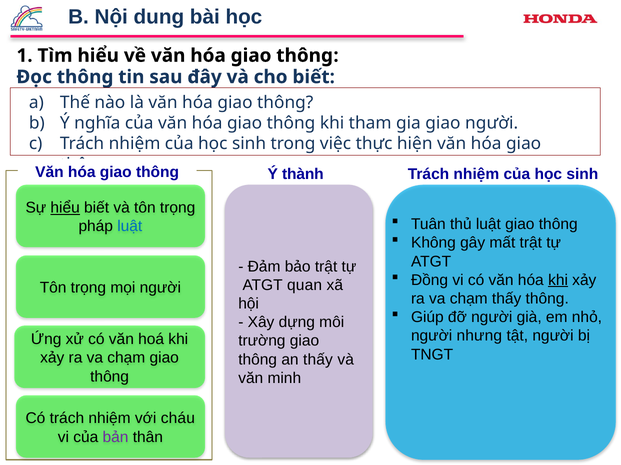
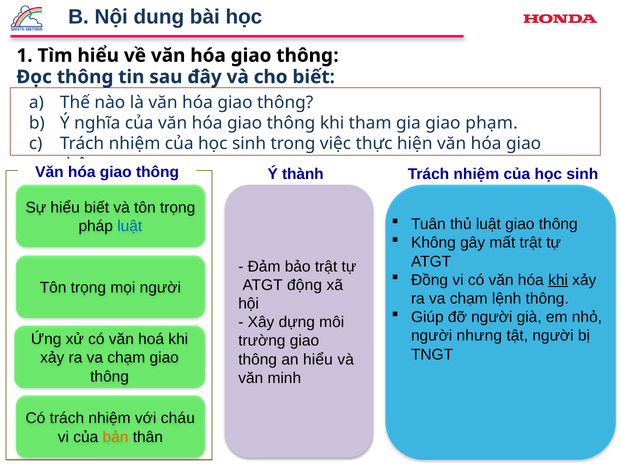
giao người: người -> phạm
hiểu at (65, 208) underline: present -> none
quan: quan -> động
chạm thấy: thấy -> lệnh
an thấy: thấy -> hiểu
bản colour: purple -> orange
